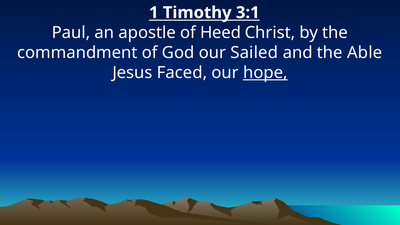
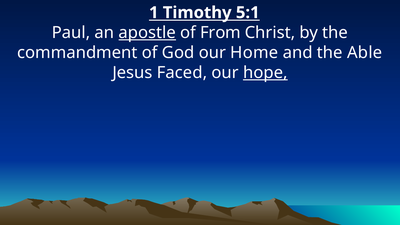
3:1: 3:1 -> 5:1
apostle underline: none -> present
Heed: Heed -> From
Sailed: Sailed -> Home
